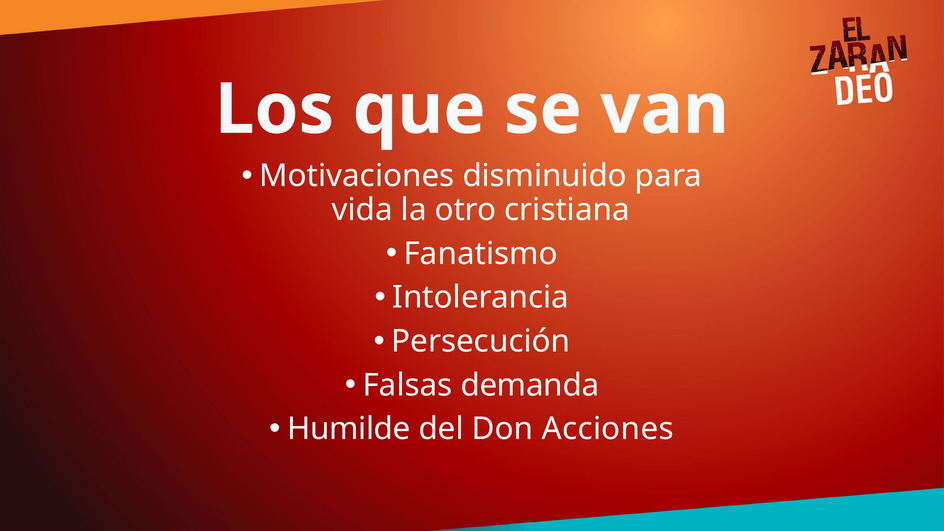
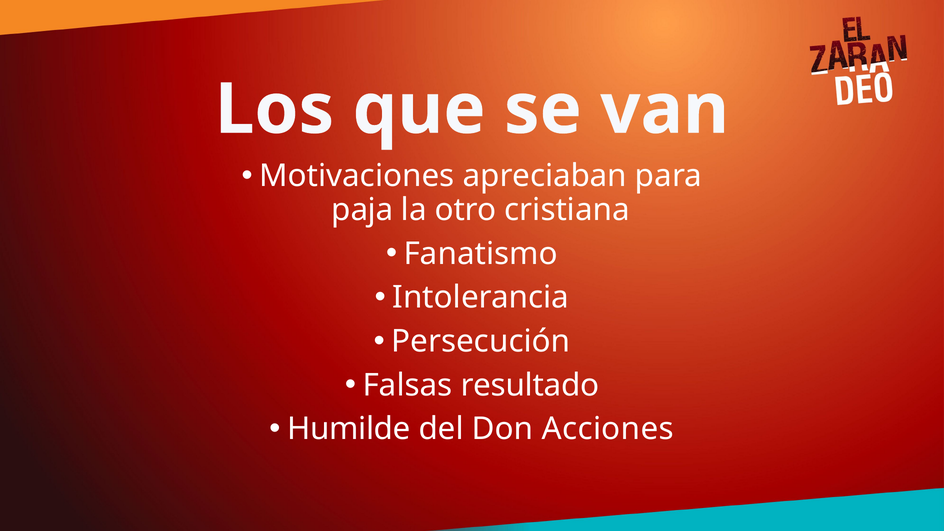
disminuido: disminuido -> apreciaban
vida: vida -> paja
demanda: demanda -> resultado
